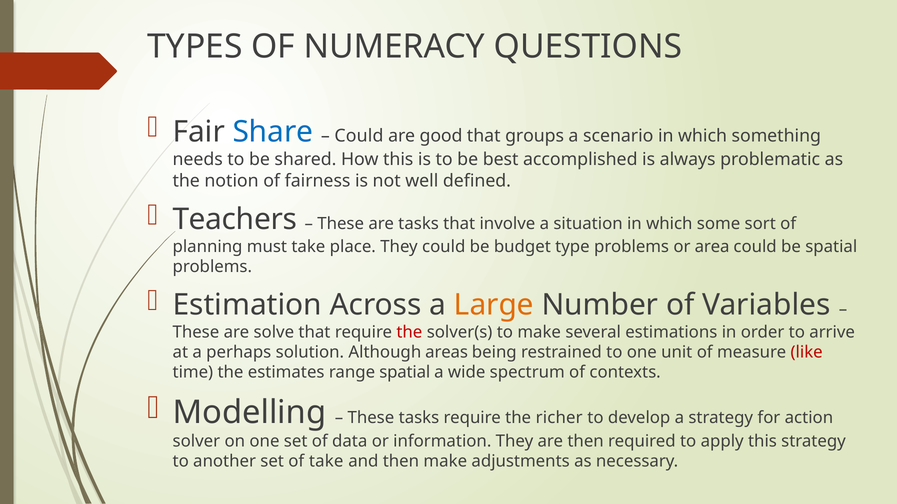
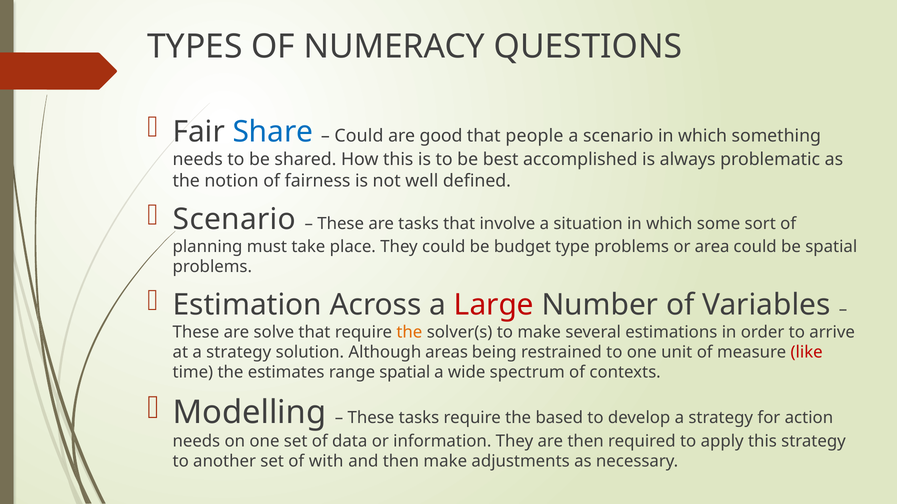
groups: groups -> people
Teachers at (235, 220): Teachers -> Scenario
Large colour: orange -> red
the at (409, 332) colour: red -> orange
at a perhaps: perhaps -> strategy
richer: richer -> based
solver at (196, 442): solver -> needs
of take: take -> with
